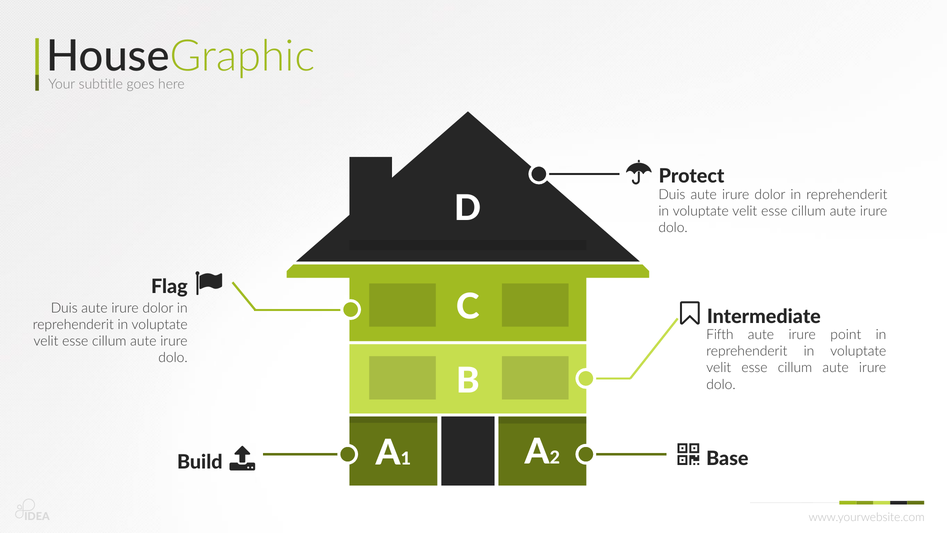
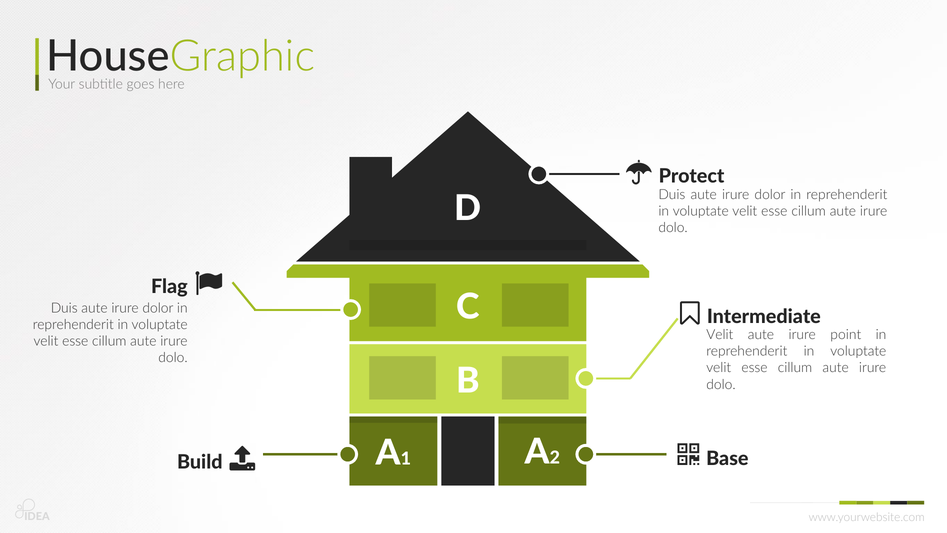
Fifth at (720, 335): Fifth -> Velit
